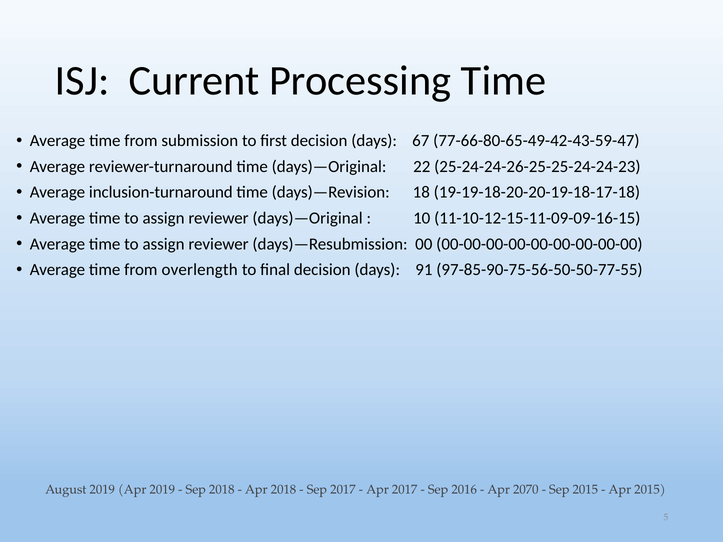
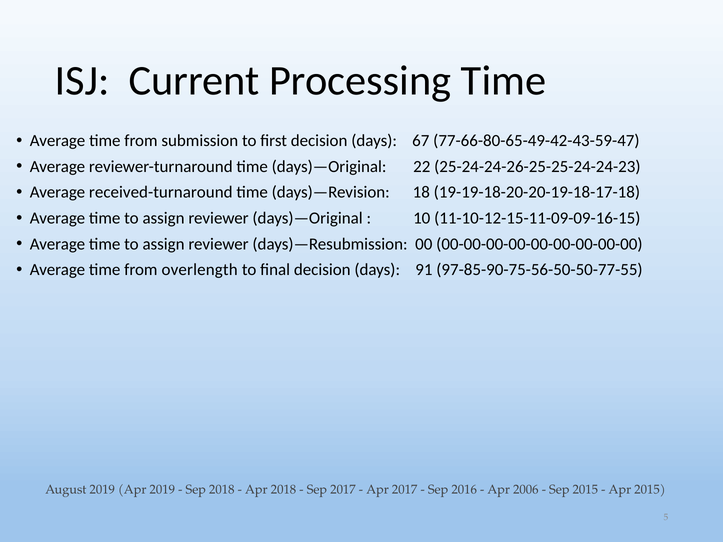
inclusion-turnaround: inclusion-turnaround -> received-turnaround
2070: 2070 -> 2006
